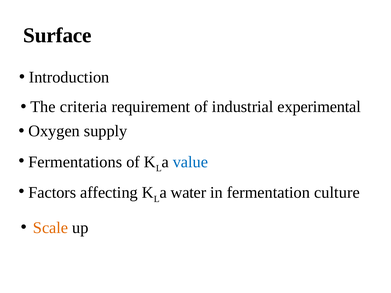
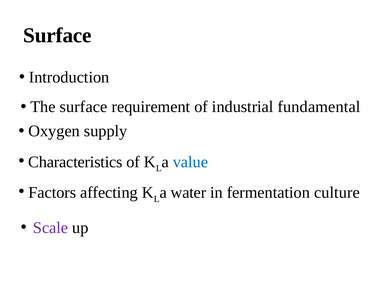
The criteria: criteria -> surface
experimental: experimental -> fundamental
Fermentations: Fermentations -> Characteristics
Scale colour: orange -> purple
